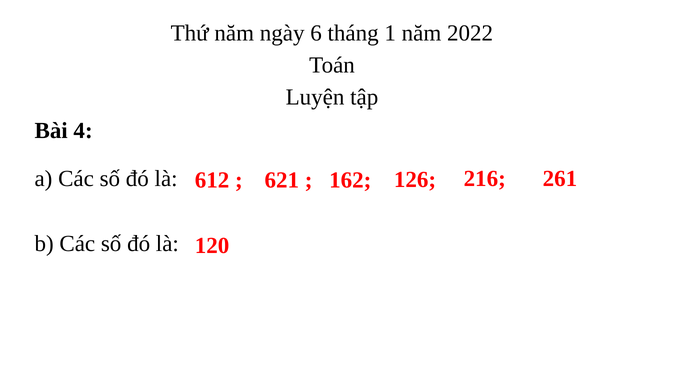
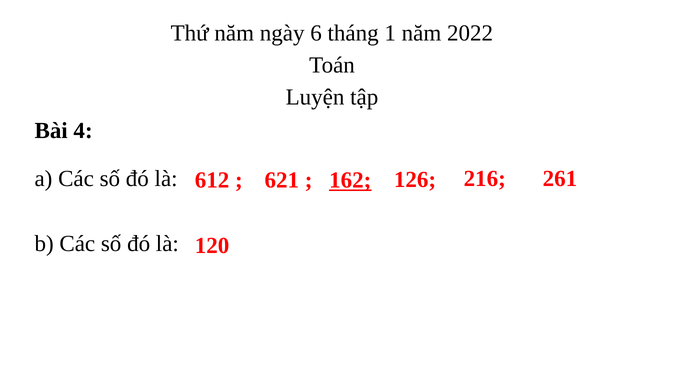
162 underline: none -> present
